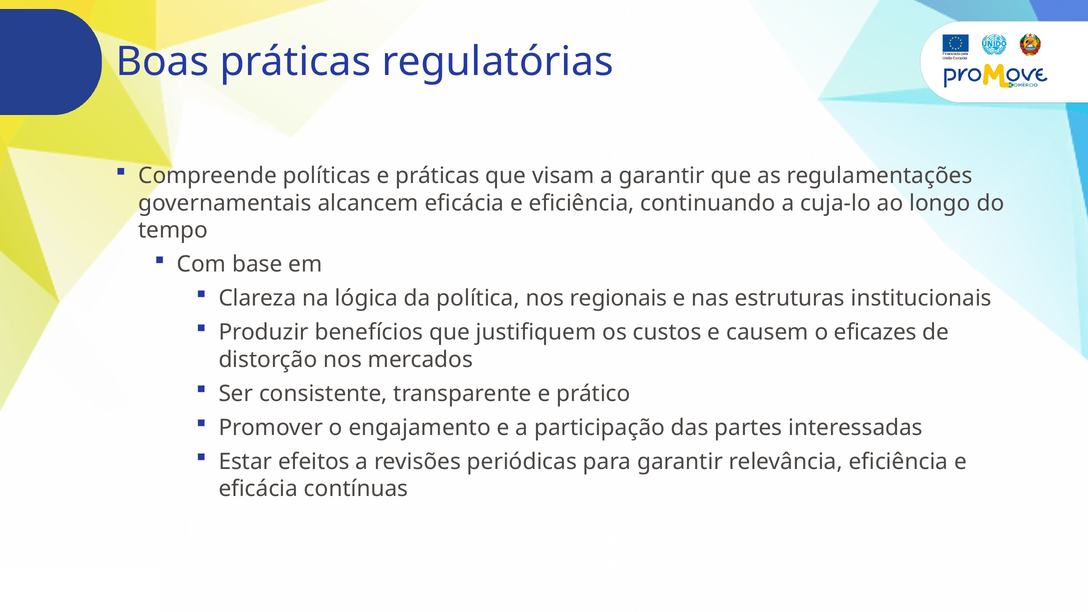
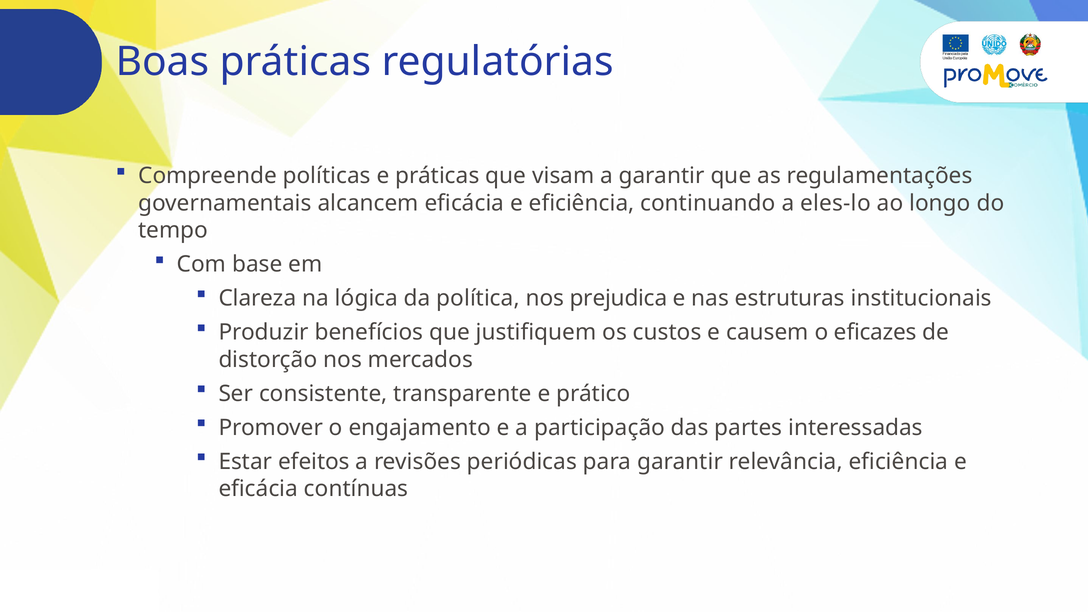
cuja-lo: cuja-lo -> eles-lo
regionais: regionais -> prejudica
